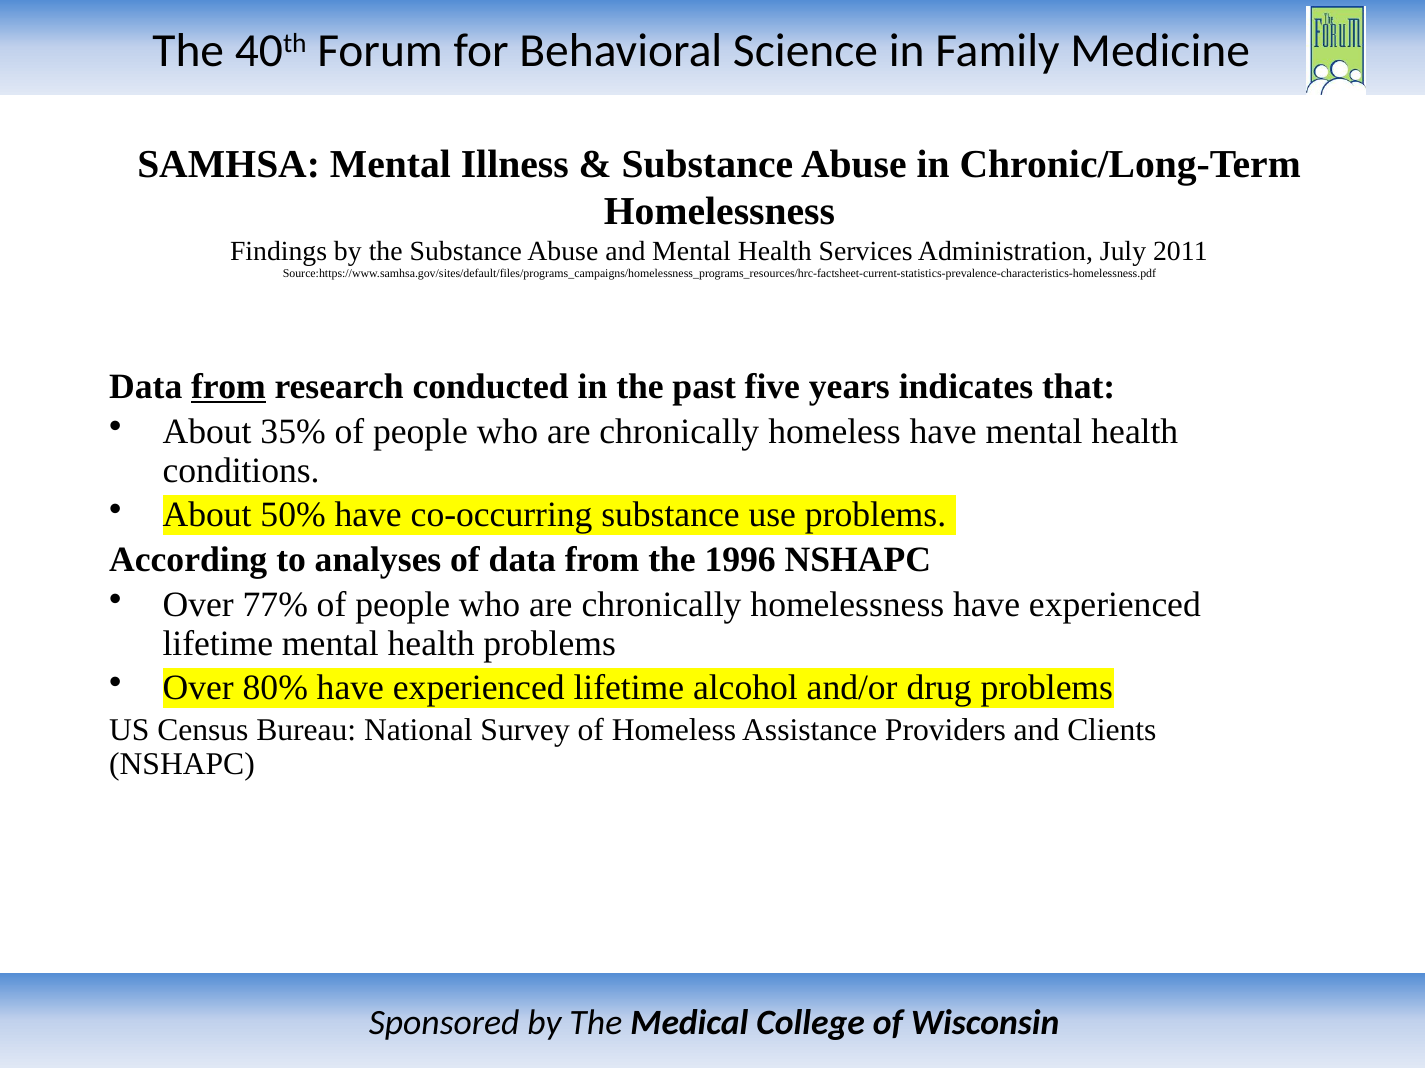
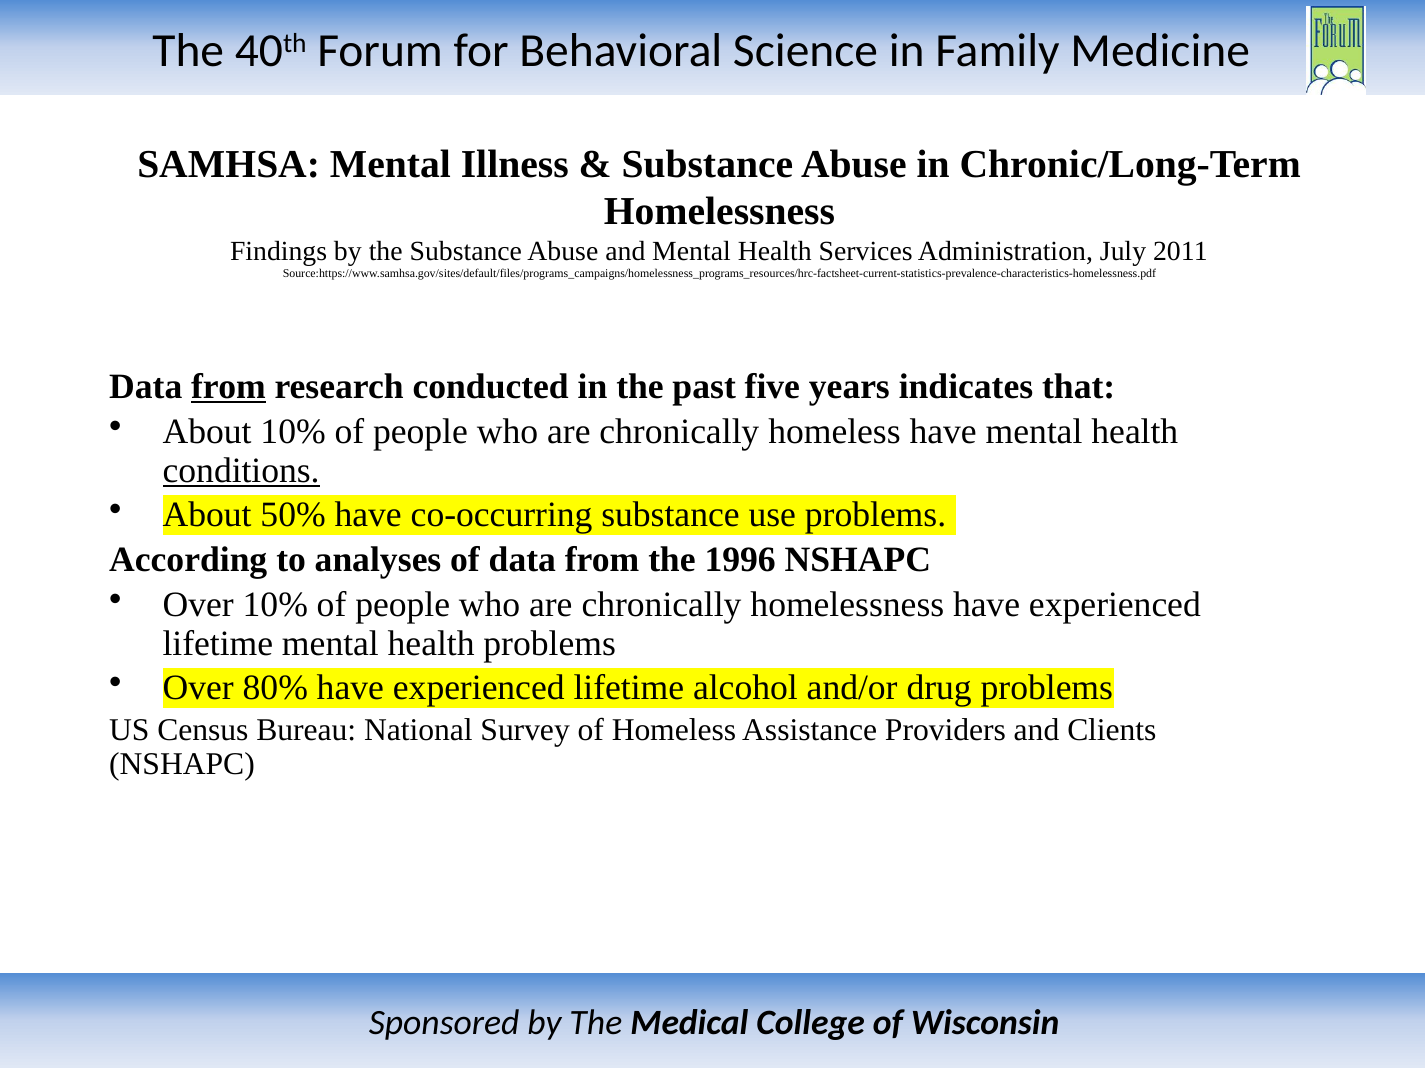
About 35%: 35% -> 10%
conditions underline: none -> present
Over 77%: 77% -> 10%
